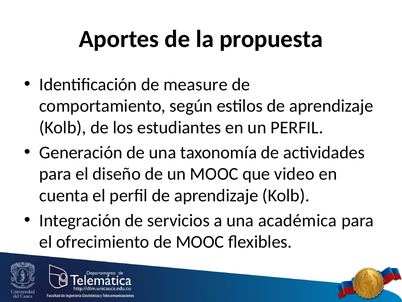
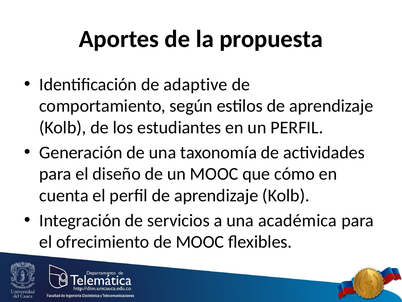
measure: measure -> adaptive
video: video -> cómo
